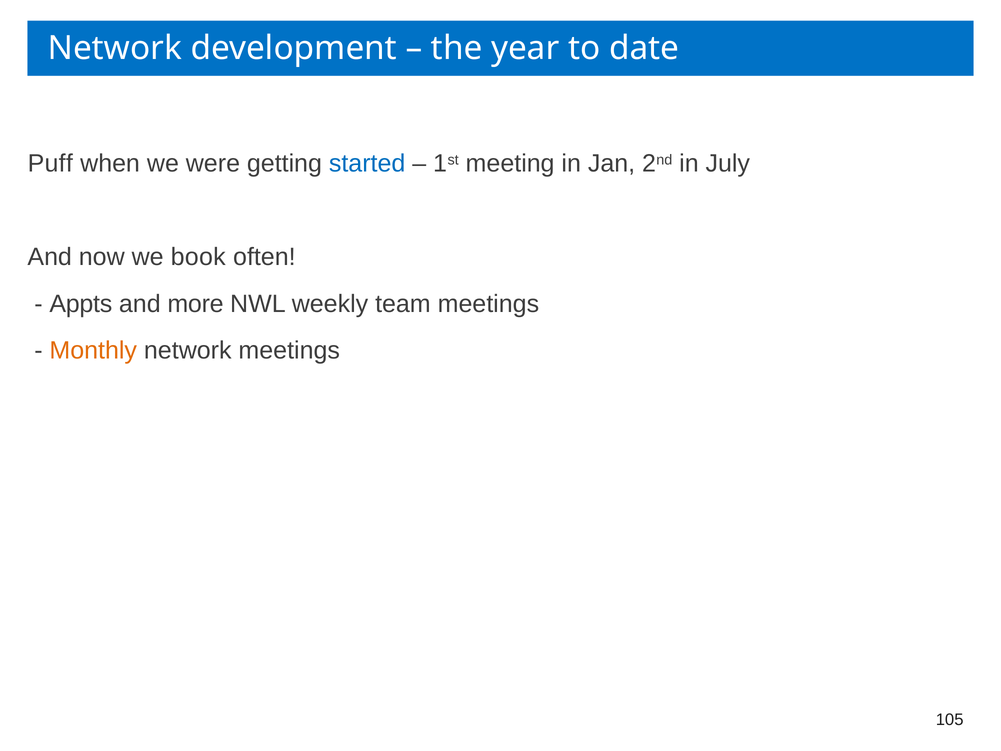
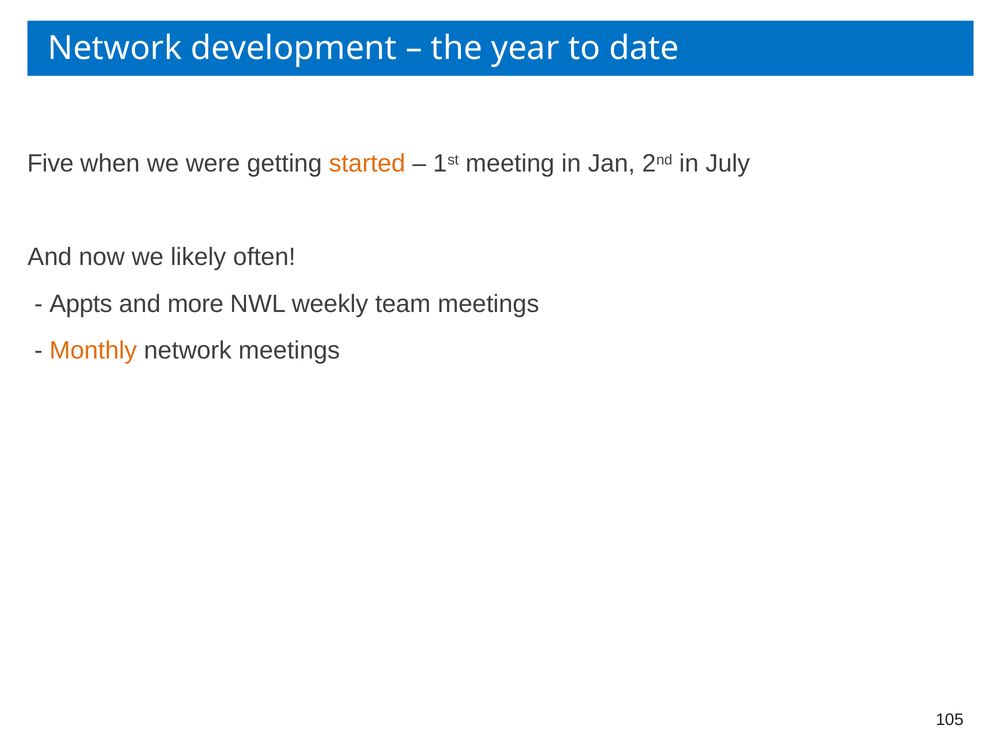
Puff: Puff -> Five
started colour: blue -> orange
book: book -> likely
